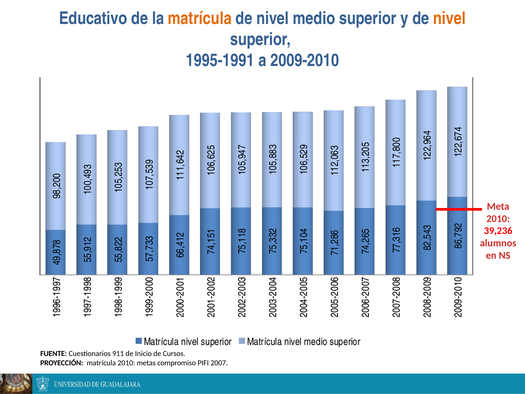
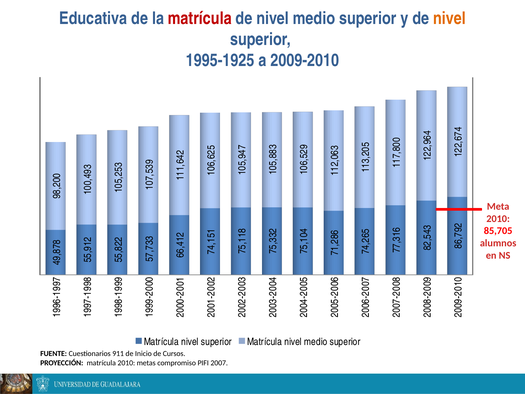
Educativo: Educativo -> Educativa
matrícula at (200, 18) colour: orange -> red
1995-1991: 1995-1991 -> 1995-1925
39,236: 39,236 -> 85,705
